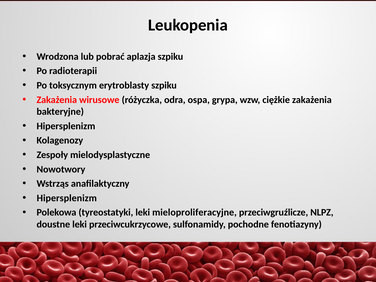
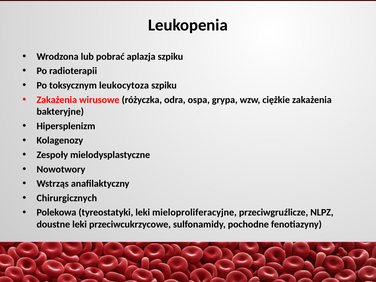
erytroblasty: erytroblasty -> leukocytoza
Hipersplenizm at (67, 198): Hipersplenizm -> Chirurgicznych
